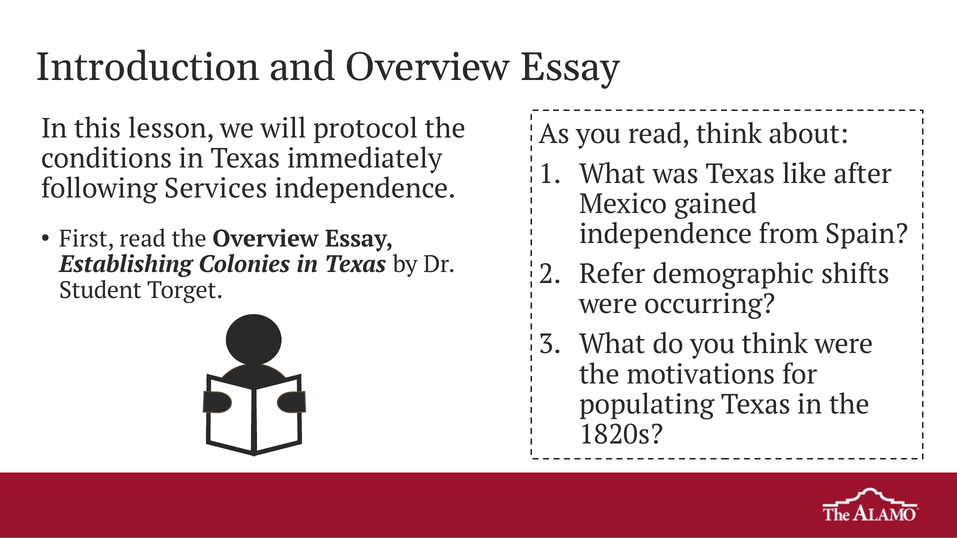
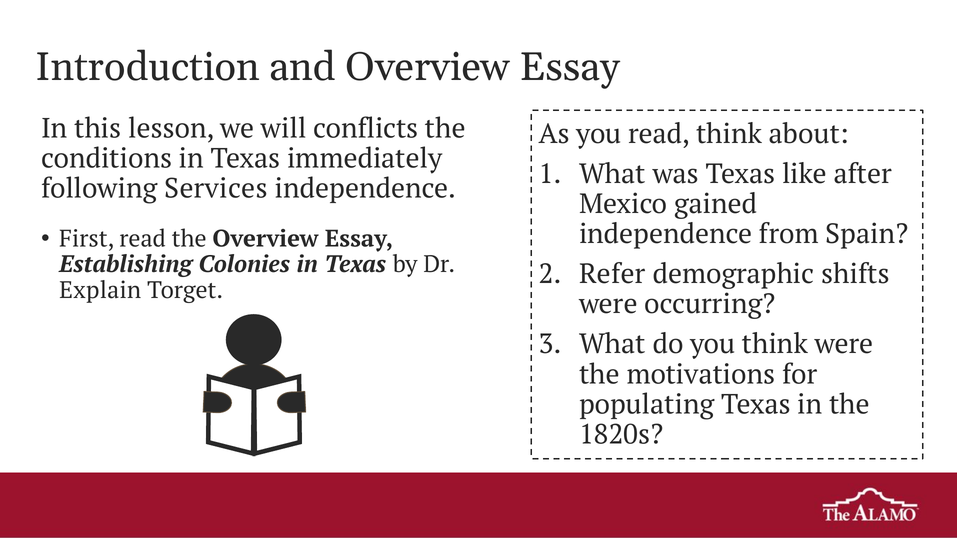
protocol: protocol -> conflicts
Student: Student -> Explain
